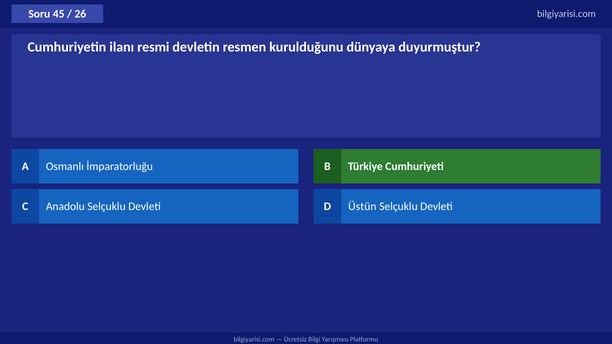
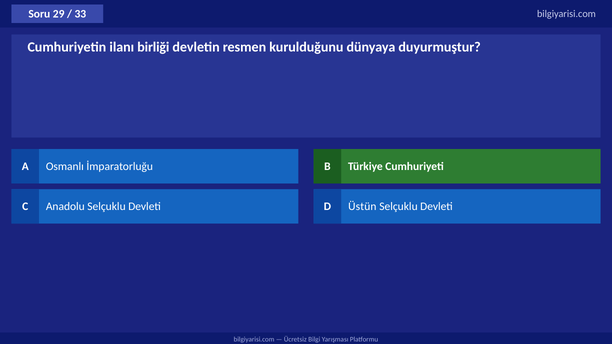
45: 45 -> 29
26: 26 -> 33
resmi: resmi -> birliği
